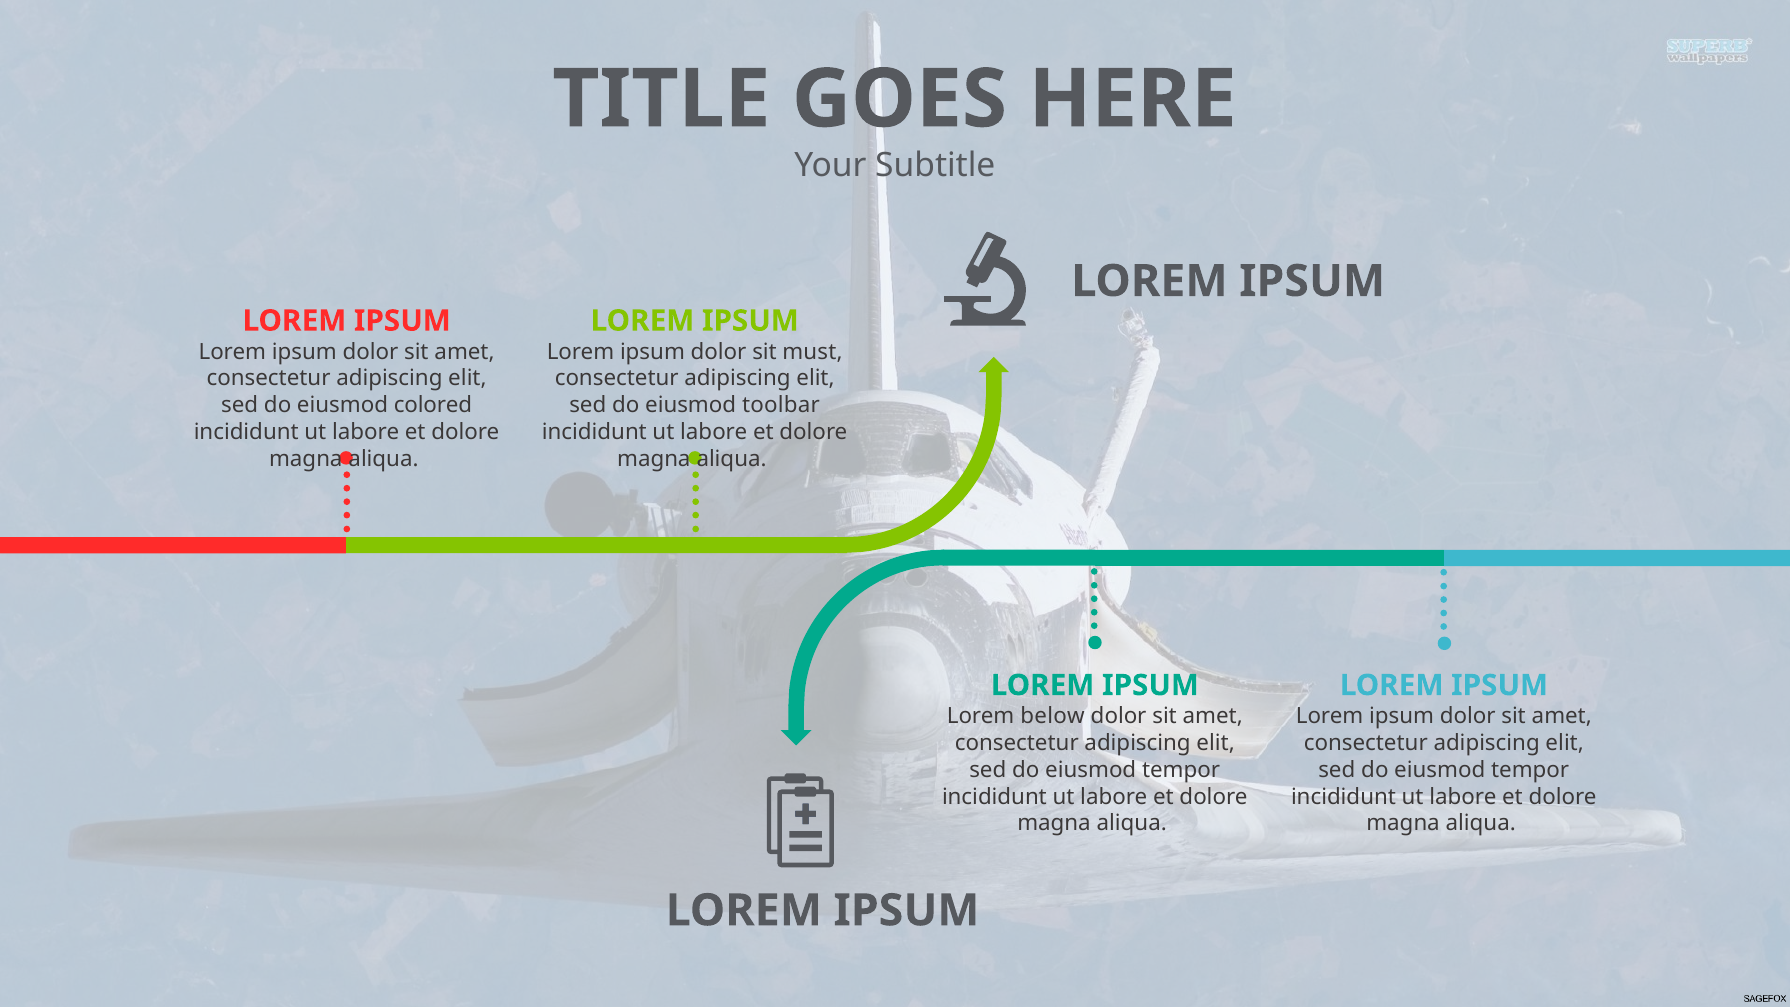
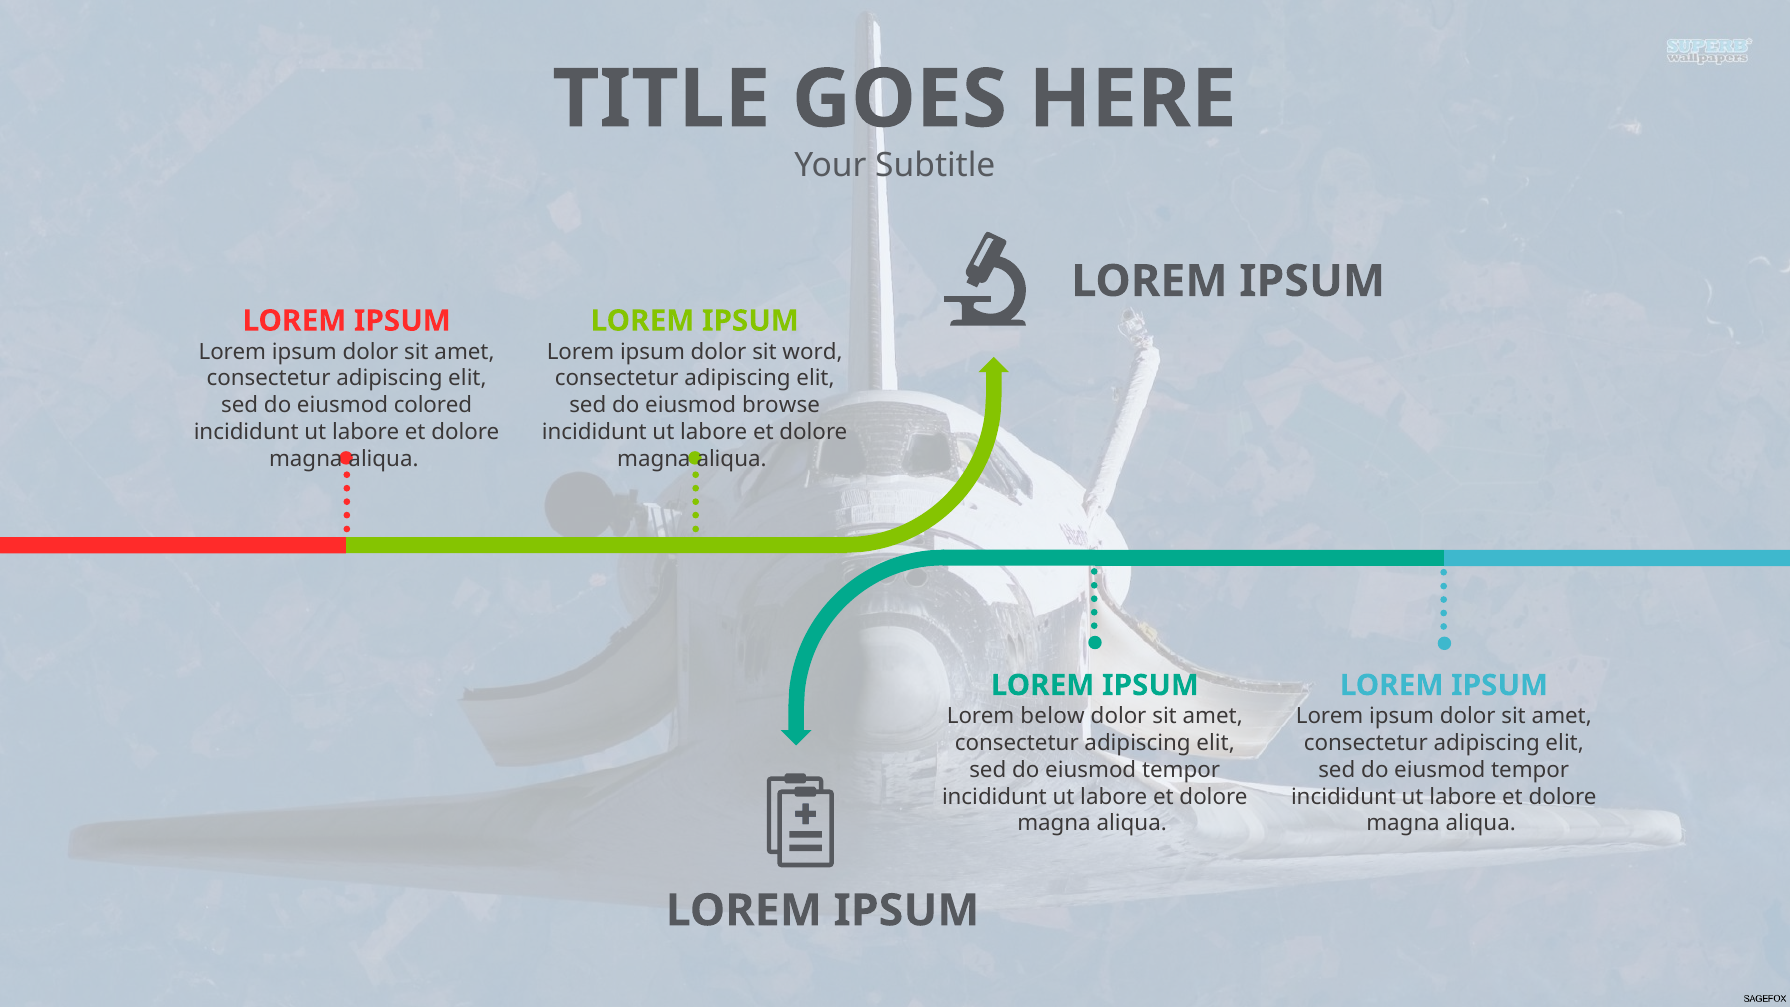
must: must -> word
toolbar: toolbar -> browse
